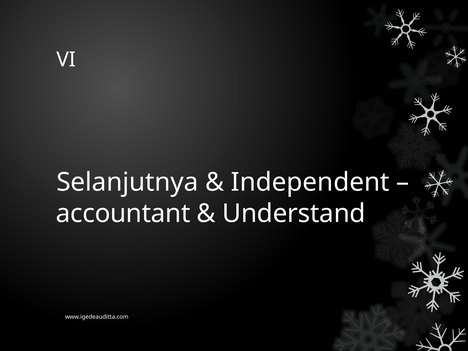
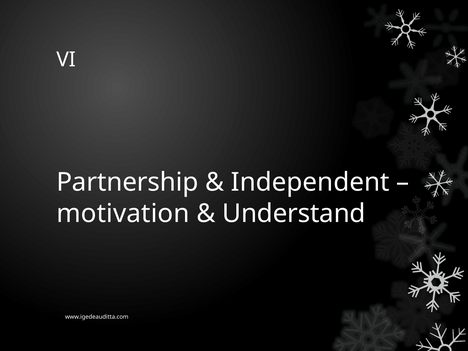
Selanjutnya: Selanjutnya -> Partnership
accountant: accountant -> motivation
